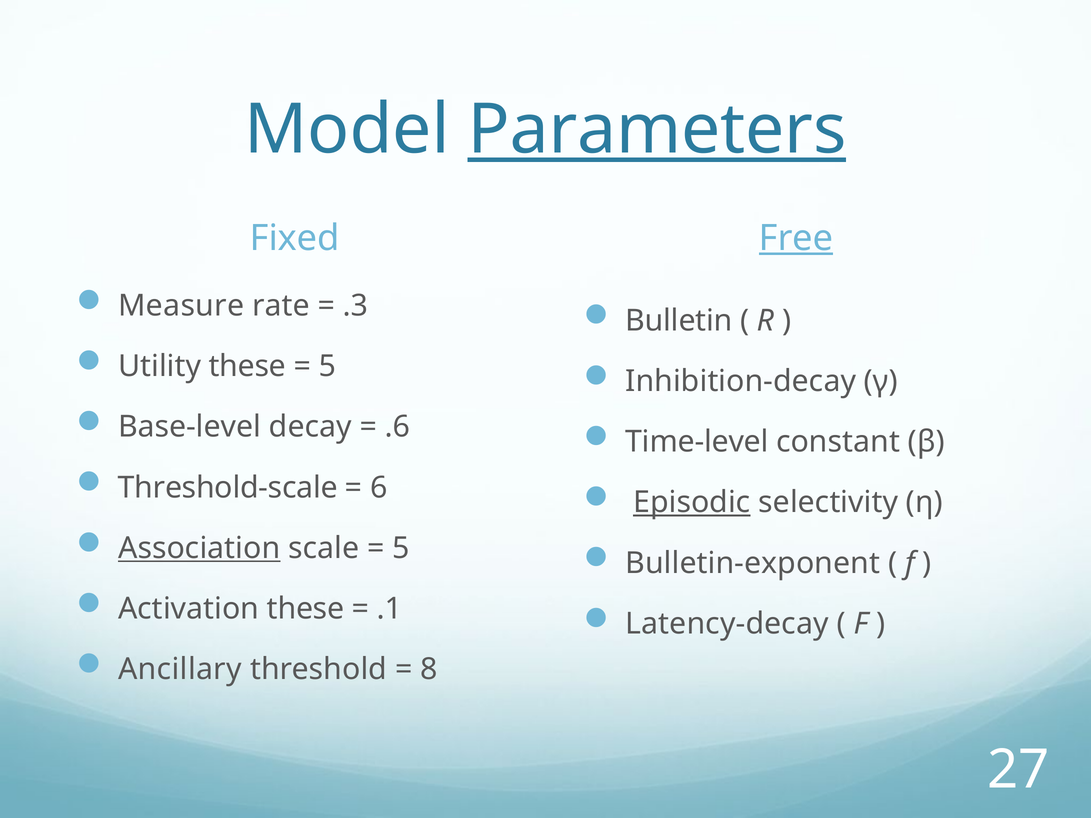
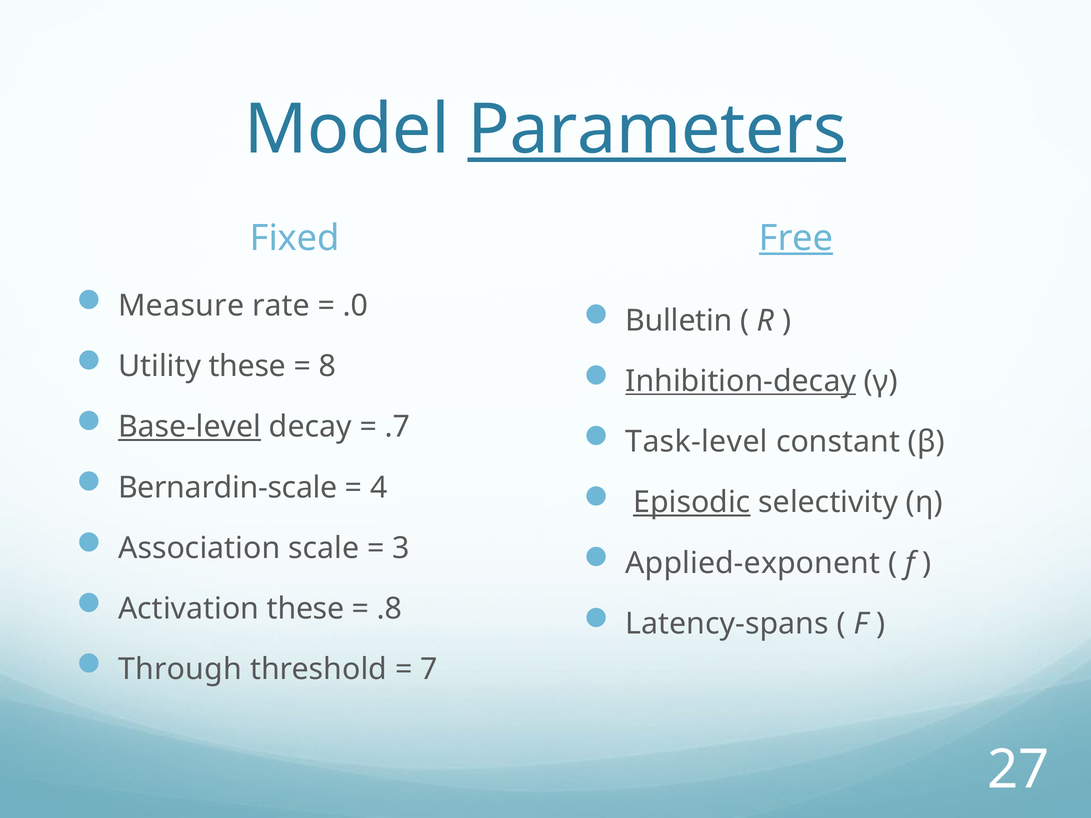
.3: .3 -> .0
5 at (328, 366): 5 -> 8
Inhibition-decay underline: none -> present
Base-level underline: none -> present
.6: .6 -> .7
Time-level: Time-level -> Task-level
Threshold-scale: Threshold-scale -> Bernardin-scale
6: 6 -> 4
Association underline: present -> none
5 at (401, 548): 5 -> 3
Bulletin-exponent: Bulletin-exponent -> Applied-exponent
.1: .1 -> .8
Latency-decay: Latency-decay -> Latency-spans
Ancillary: Ancillary -> Through
8: 8 -> 7
